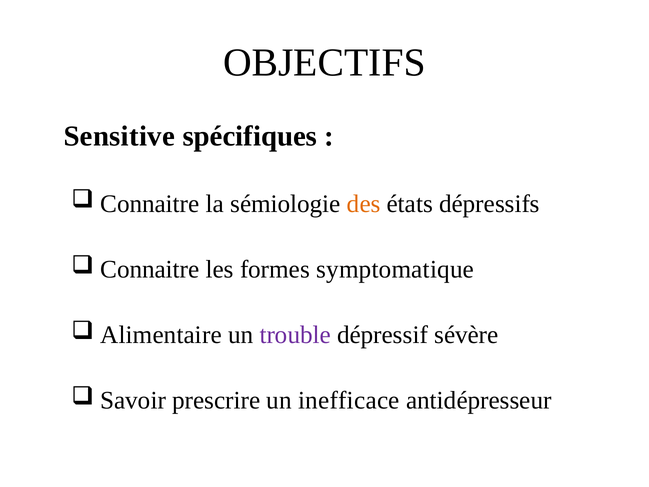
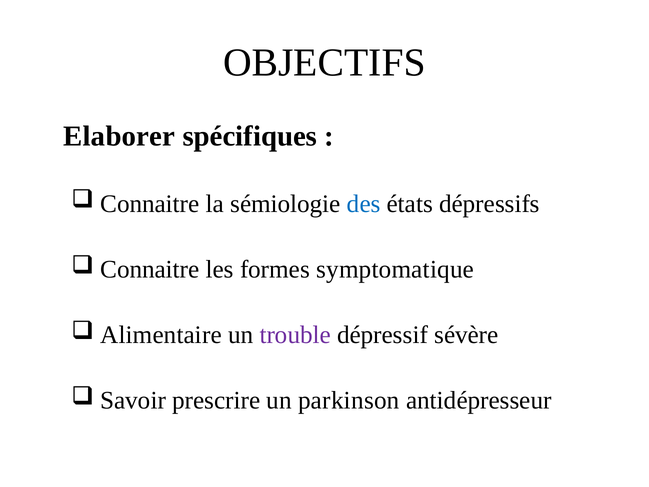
Sensitive: Sensitive -> Elaborer
des colour: orange -> blue
inefficace: inefficace -> parkinson
